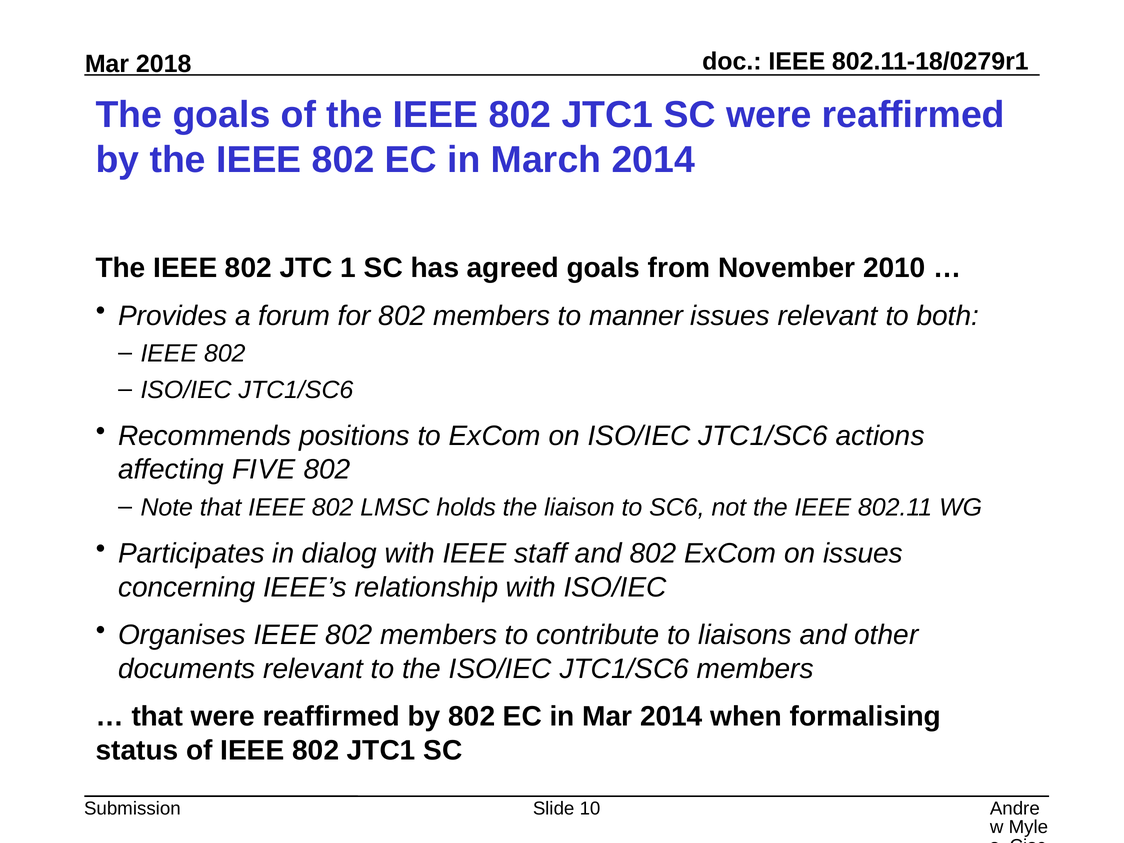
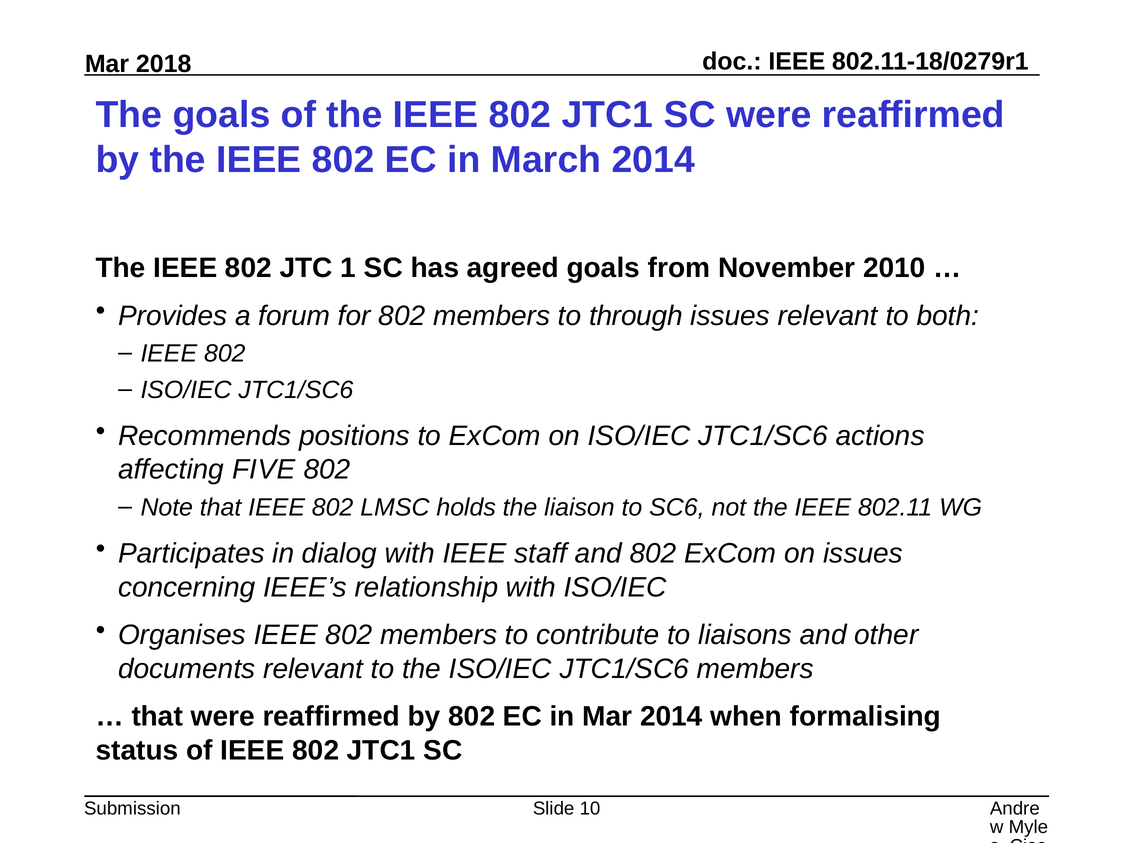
manner: manner -> through
